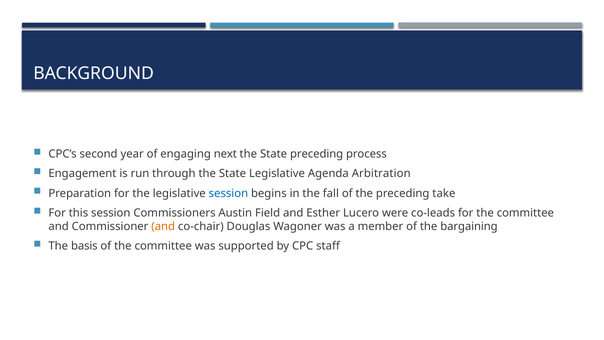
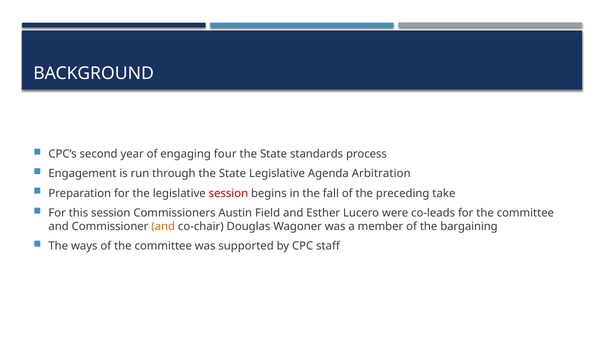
next: next -> four
State preceding: preceding -> standards
session at (228, 193) colour: blue -> red
basis: basis -> ways
